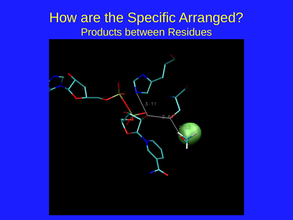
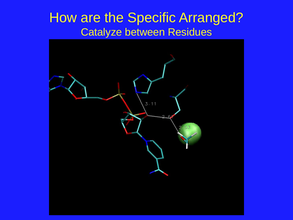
Products: Products -> Catalyze
